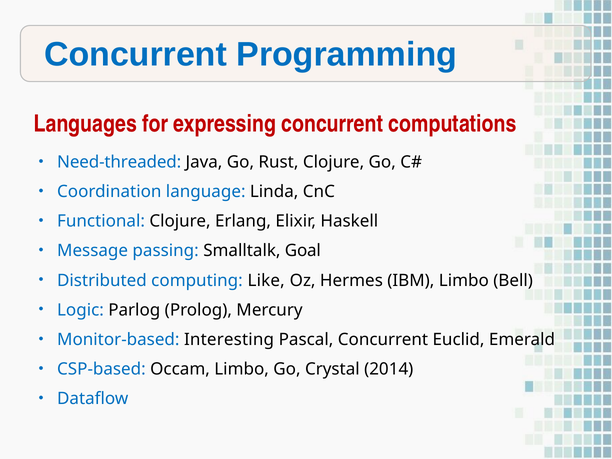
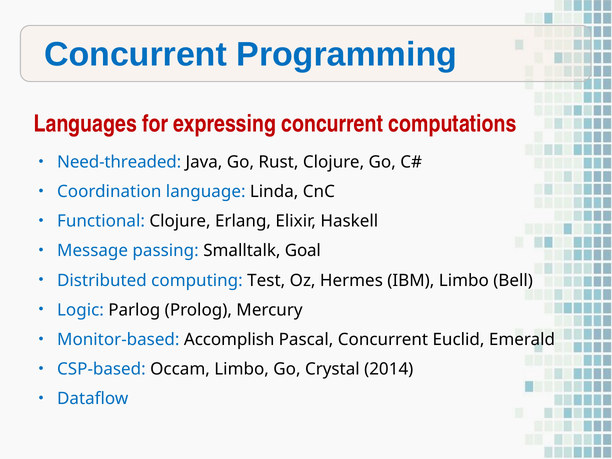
Like: Like -> Test
Interesting: Interesting -> Accomplish
